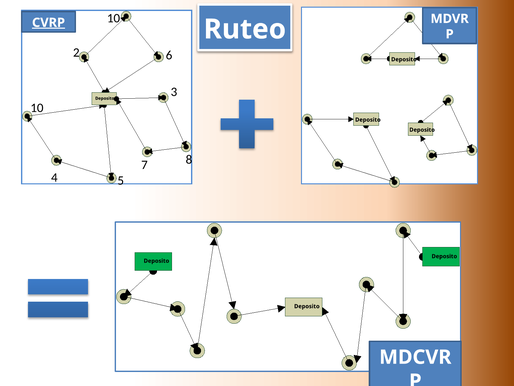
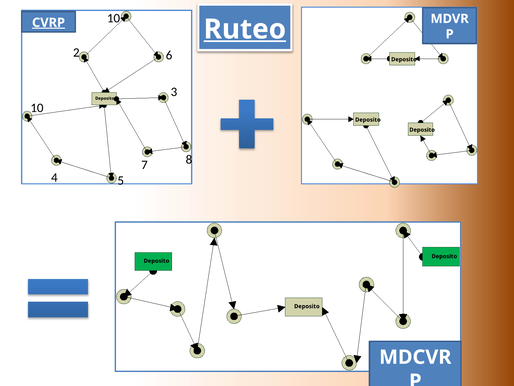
Ruteo underline: none -> present
